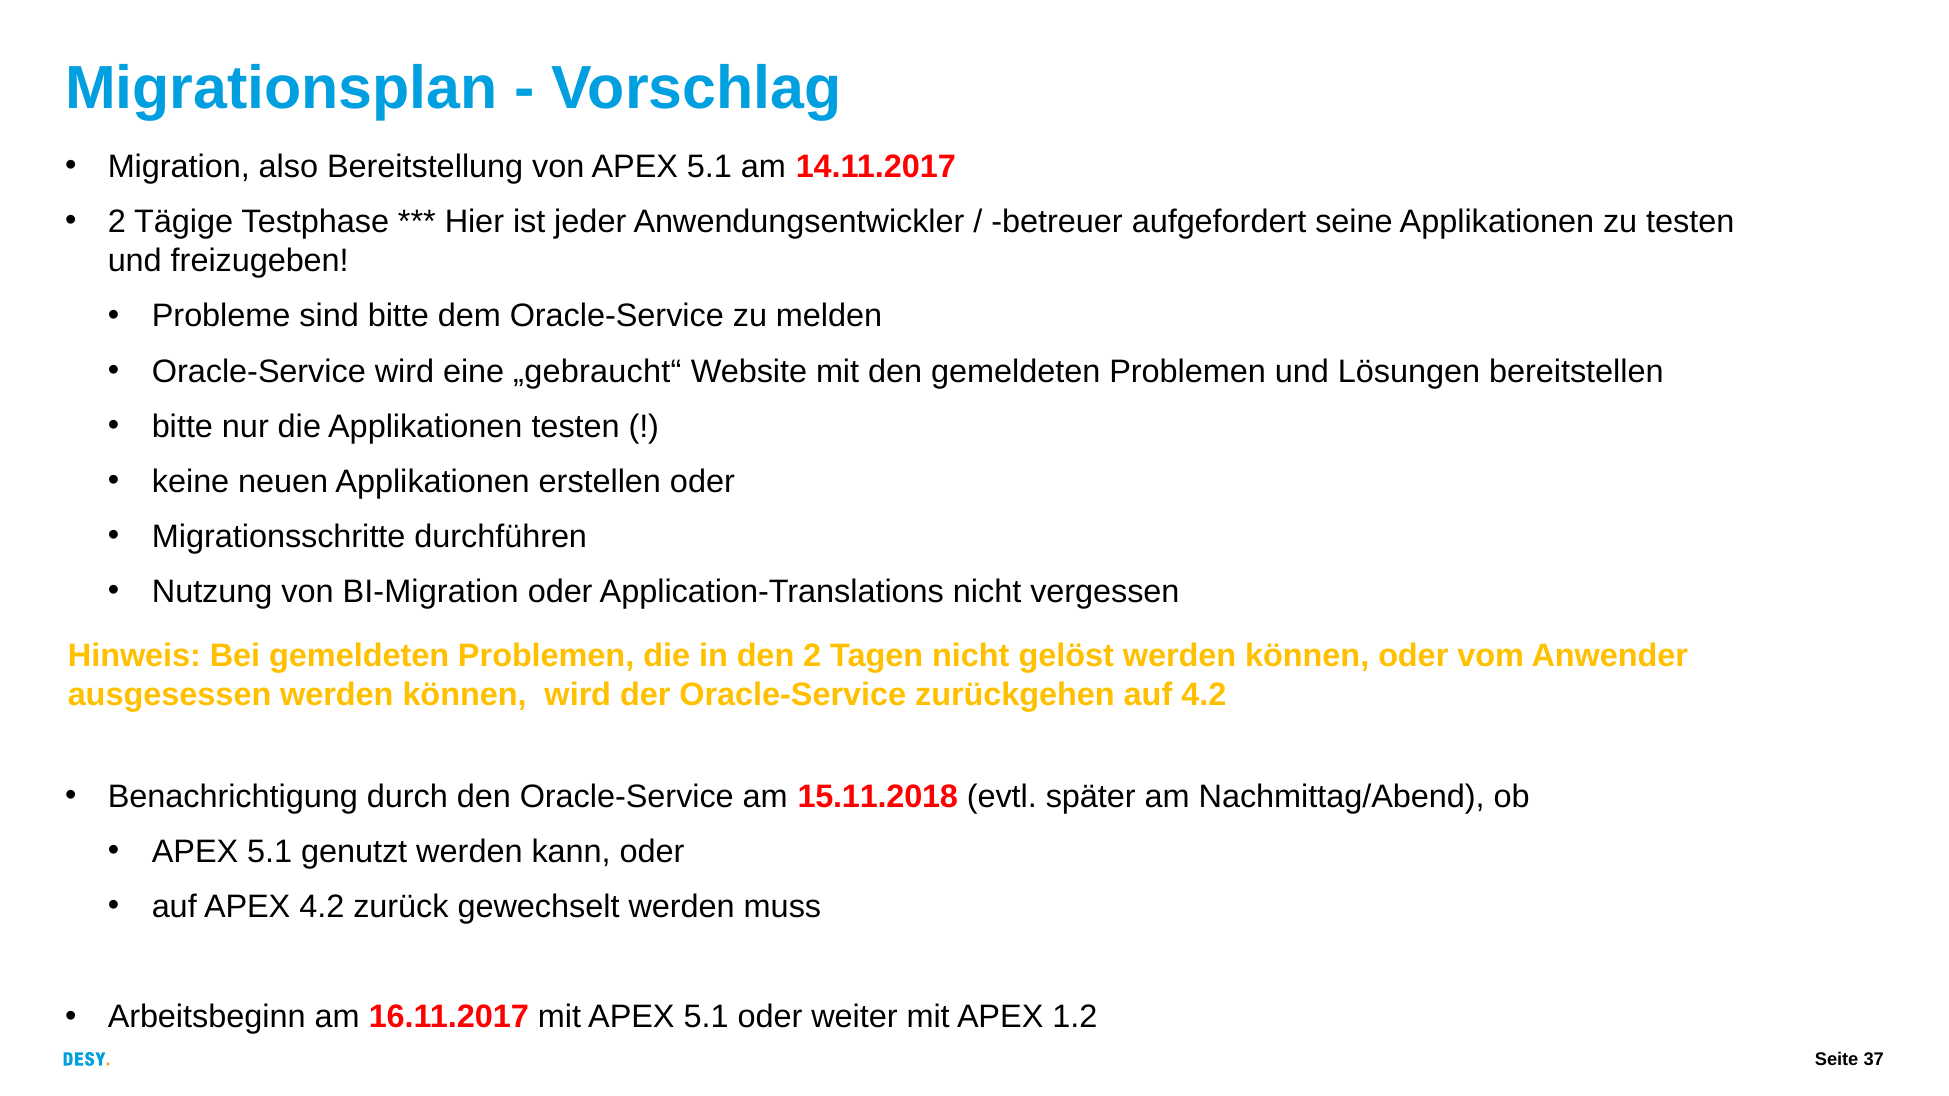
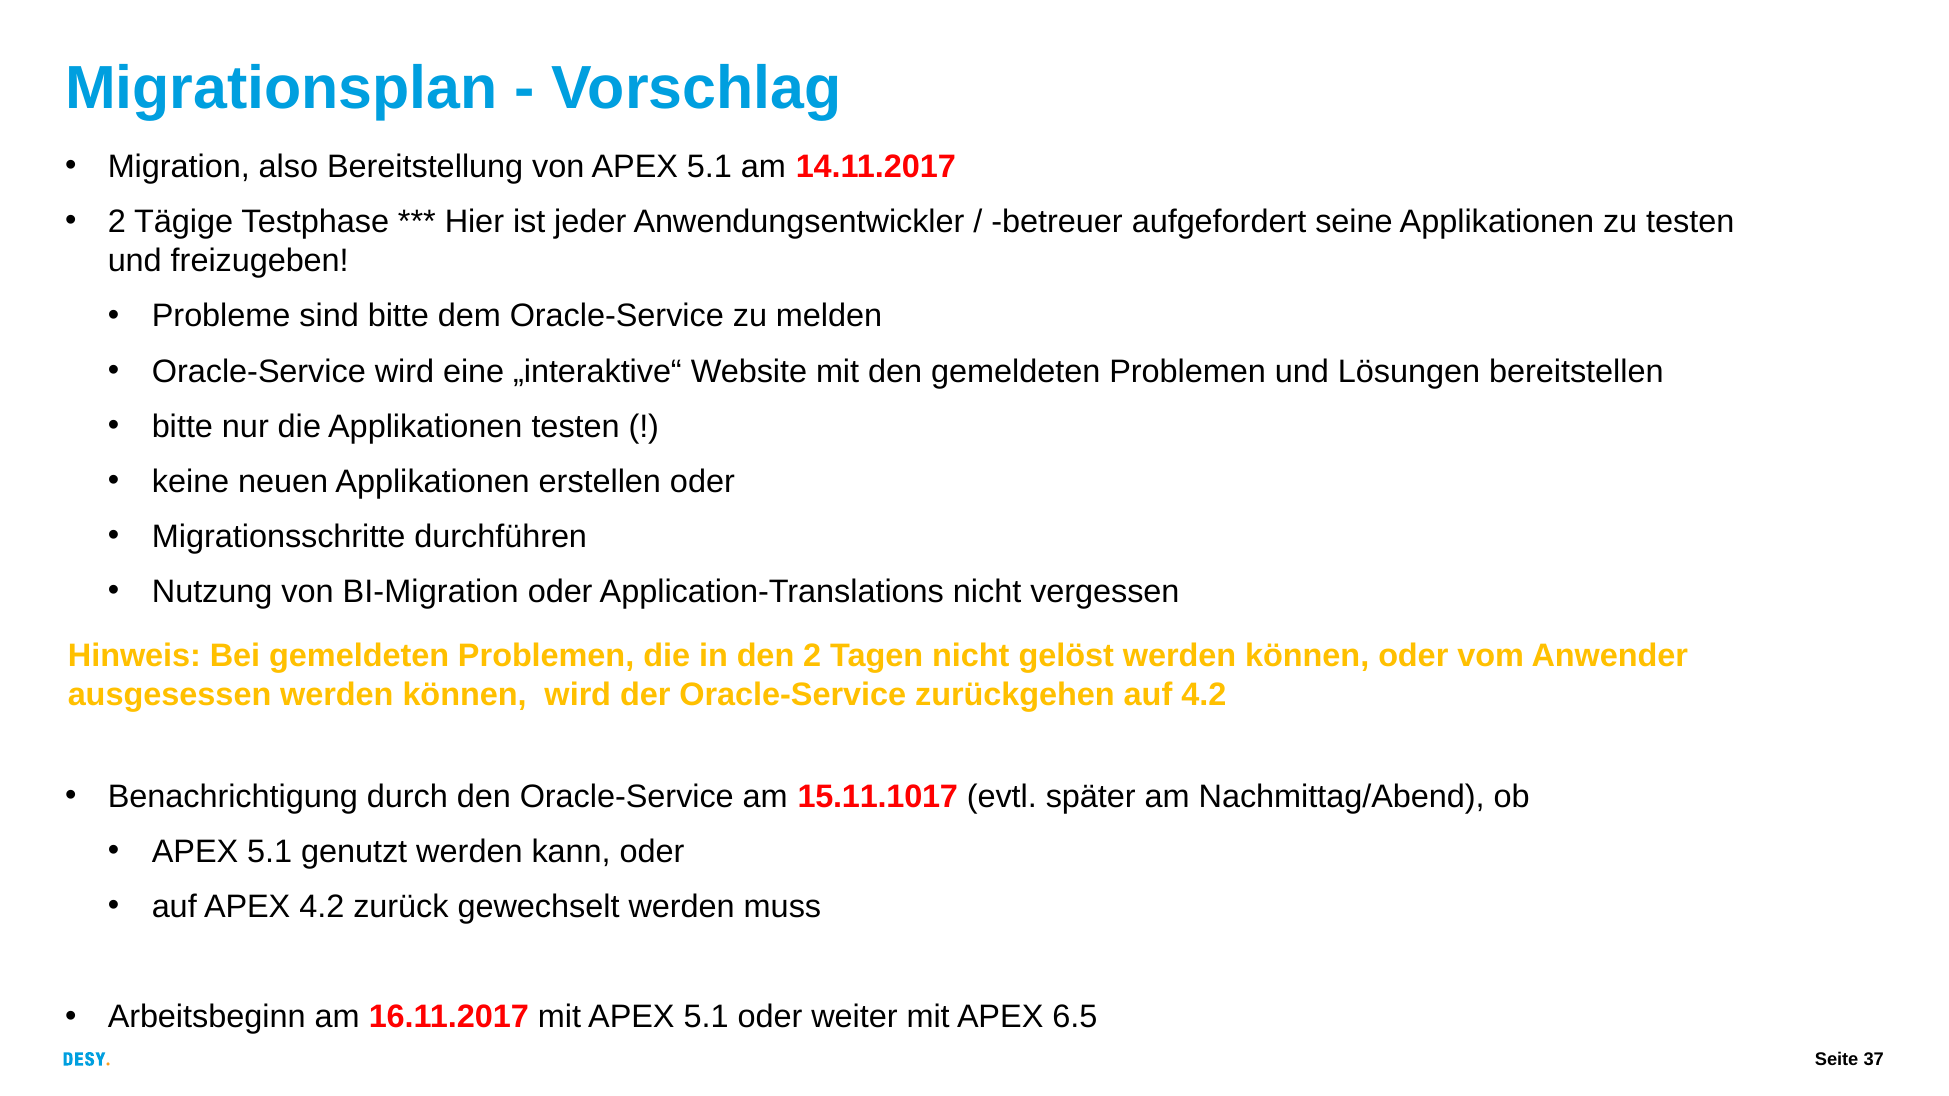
„gebraucht“: „gebraucht“ -> „interaktive“
15.11.2018: 15.11.2018 -> 15.11.1017
1.2: 1.2 -> 6.5
